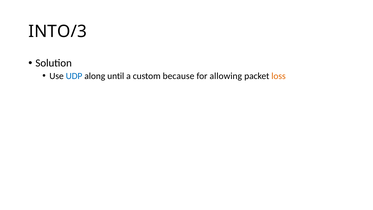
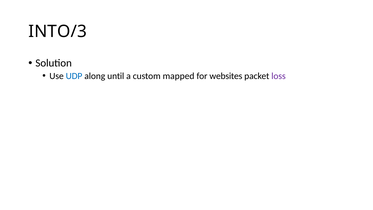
because: because -> mapped
allowing: allowing -> websites
loss colour: orange -> purple
